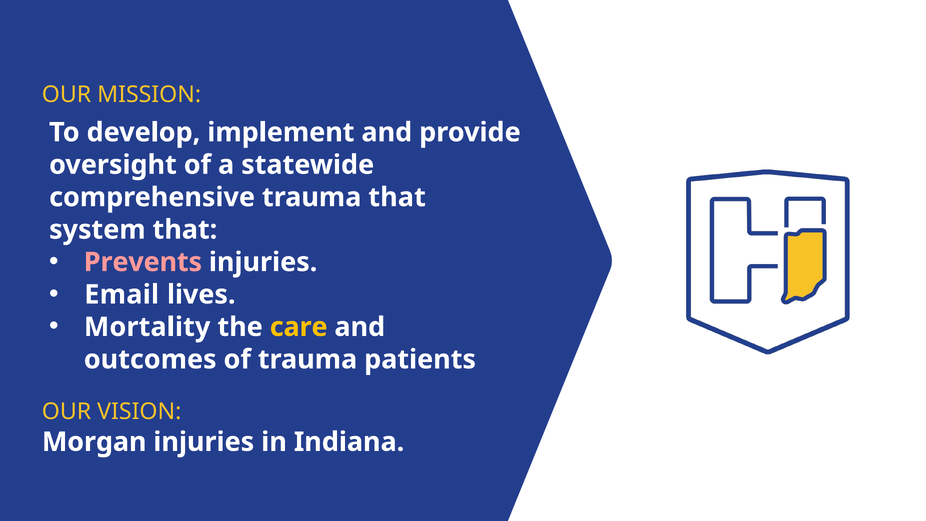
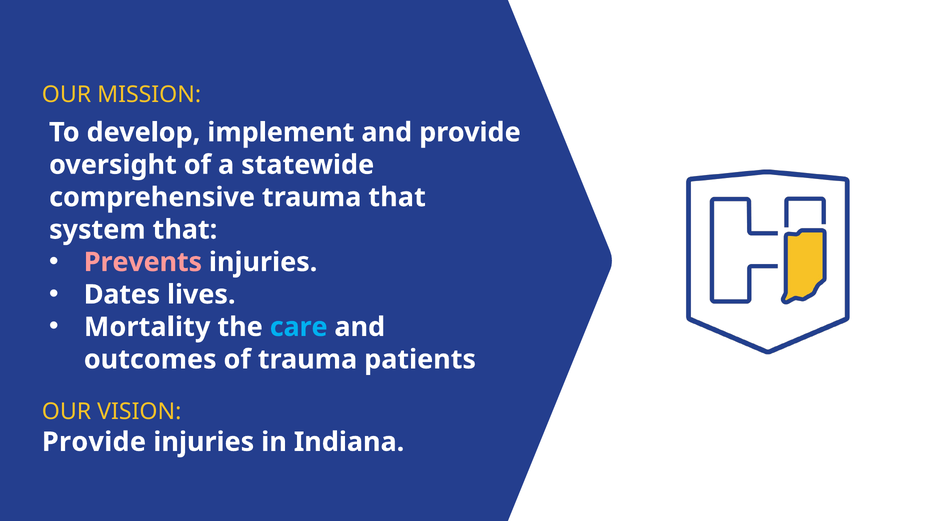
Email: Email -> Dates
care colour: yellow -> light blue
Morgan at (94, 442): Morgan -> Provide
